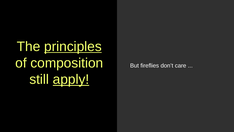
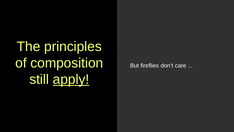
principles underline: present -> none
